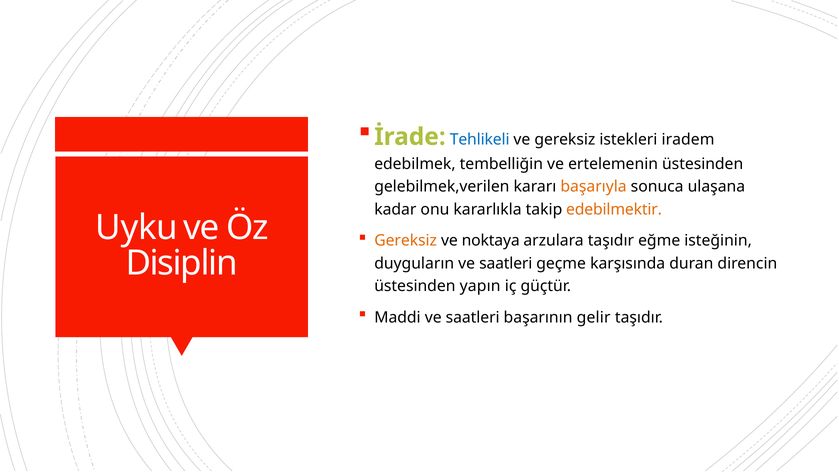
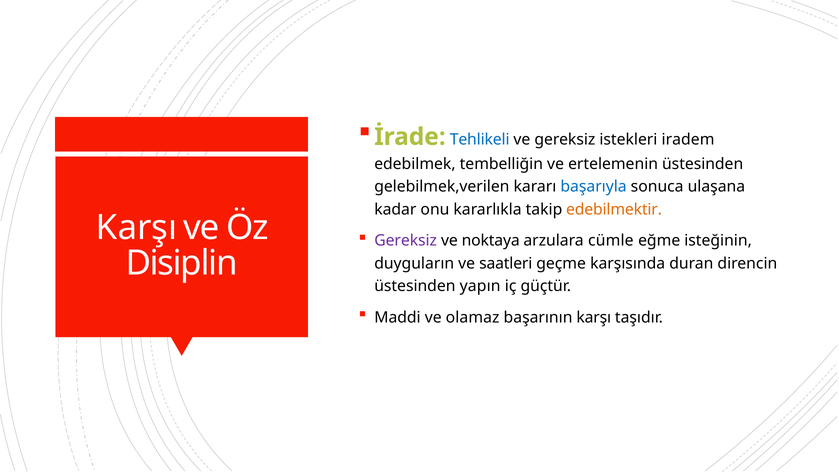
başarıyla colour: orange -> blue
Uyku at (137, 228): Uyku -> Karşı
Gereksiz at (406, 241) colour: orange -> purple
arzulara taşıdır: taşıdır -> cümle
Maddi ve saatleri: saatleri -> olamaz
başarının gelir: gelir -> karşı
